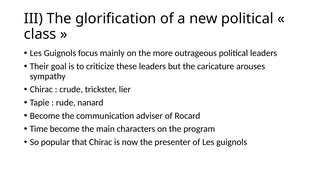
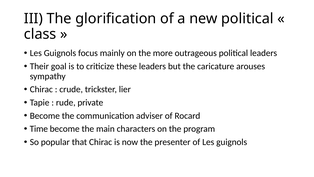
nanard: nanard -> private
